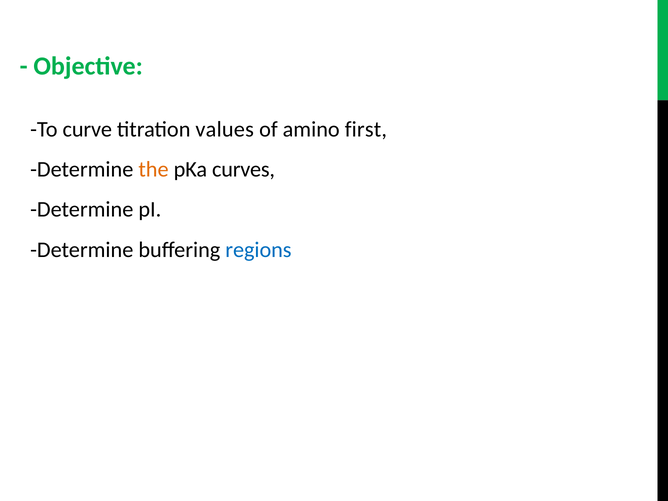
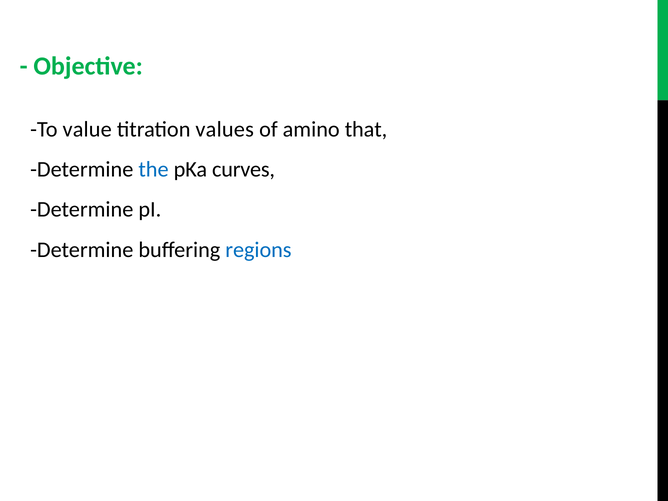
curve: curve -> value
first: first -> that
the colour: orange -> blue
